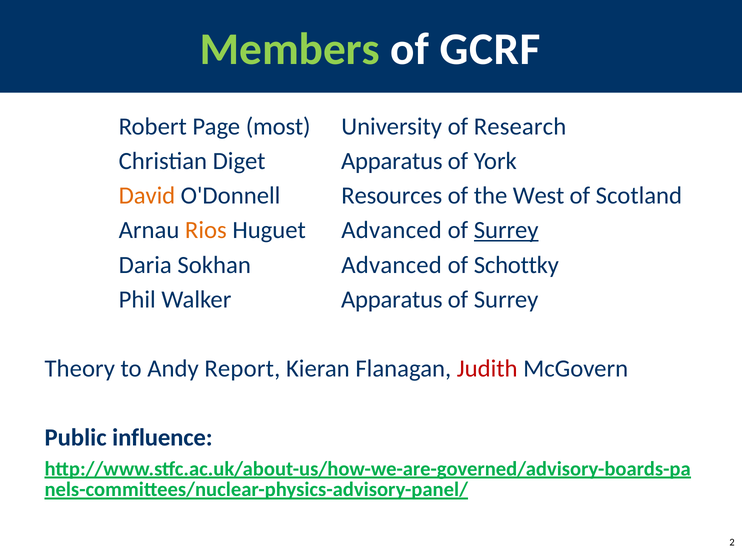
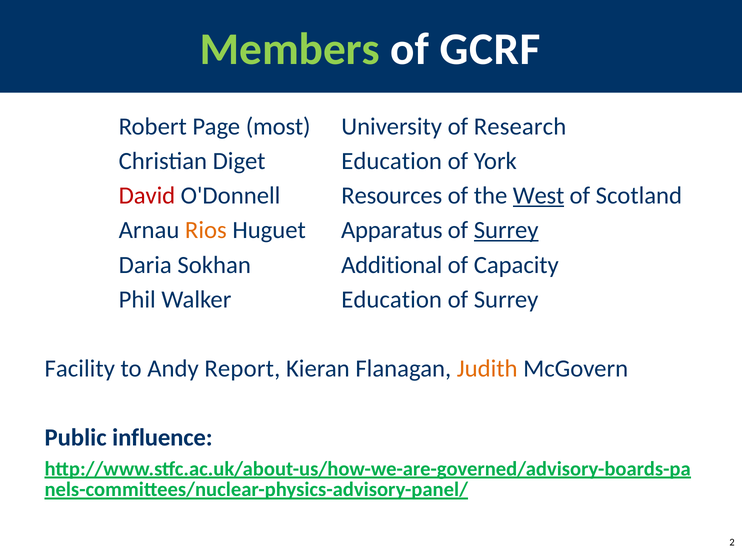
Diget Apparatus: Apparatus -> Education
David colour: orange -> red
West underline: none -> present
Huguet Advanced: Advanced -> Apparatus
Sokhan Advanced: Advanced -> Additional
Schottky: Schottky -> Capacity
Walker Apparatus: Apparatus -> Education
Theory: Theory -> Facility
Judith colour: red -> orange
